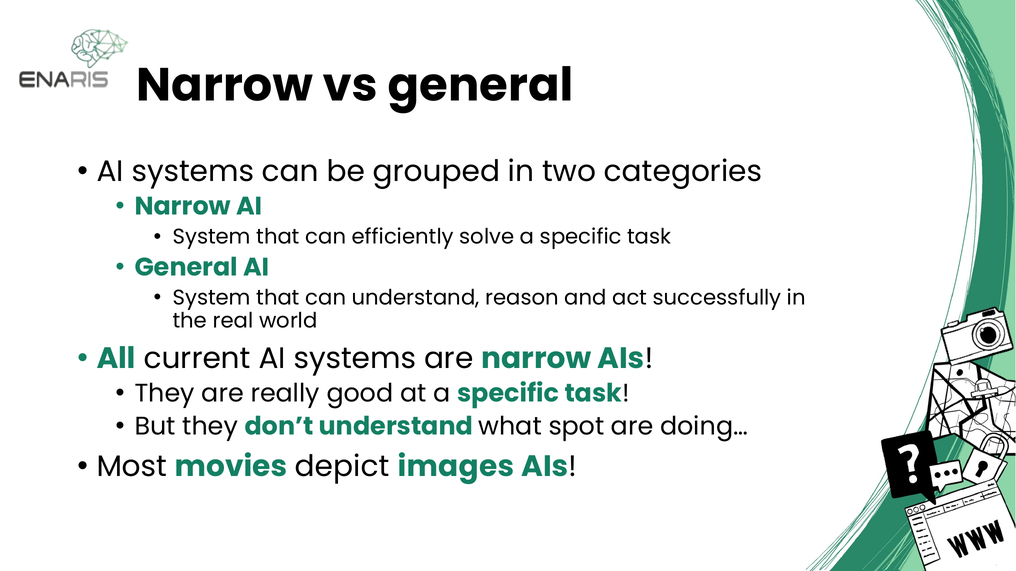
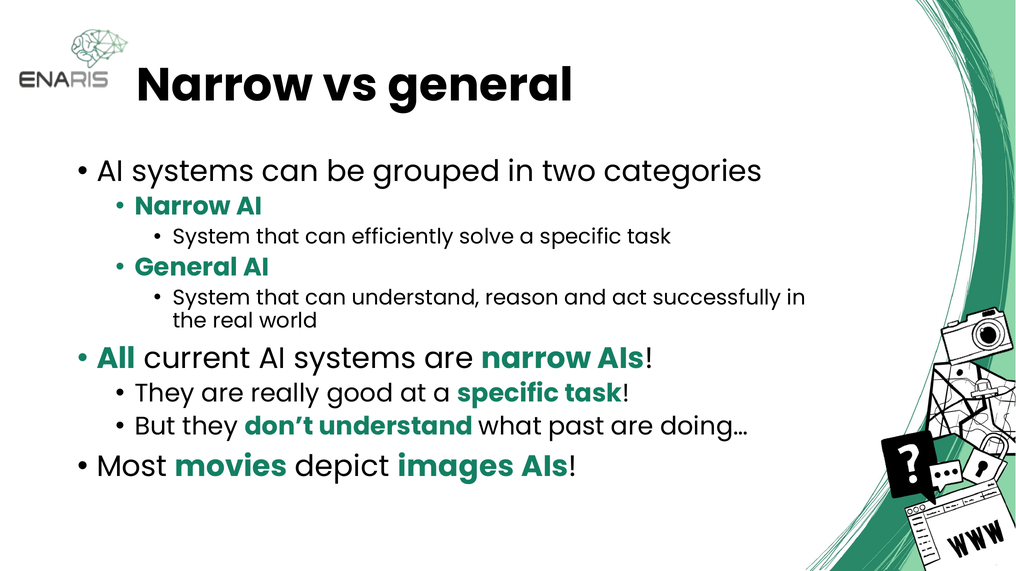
spot: spot -> past
